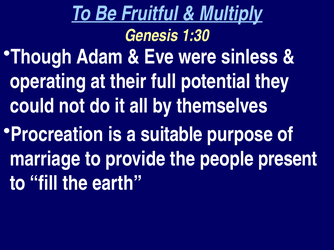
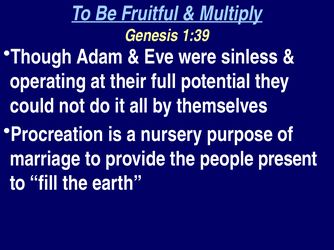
1:30: 1:30 -> 1:39
suitable: suitable -> nursery
